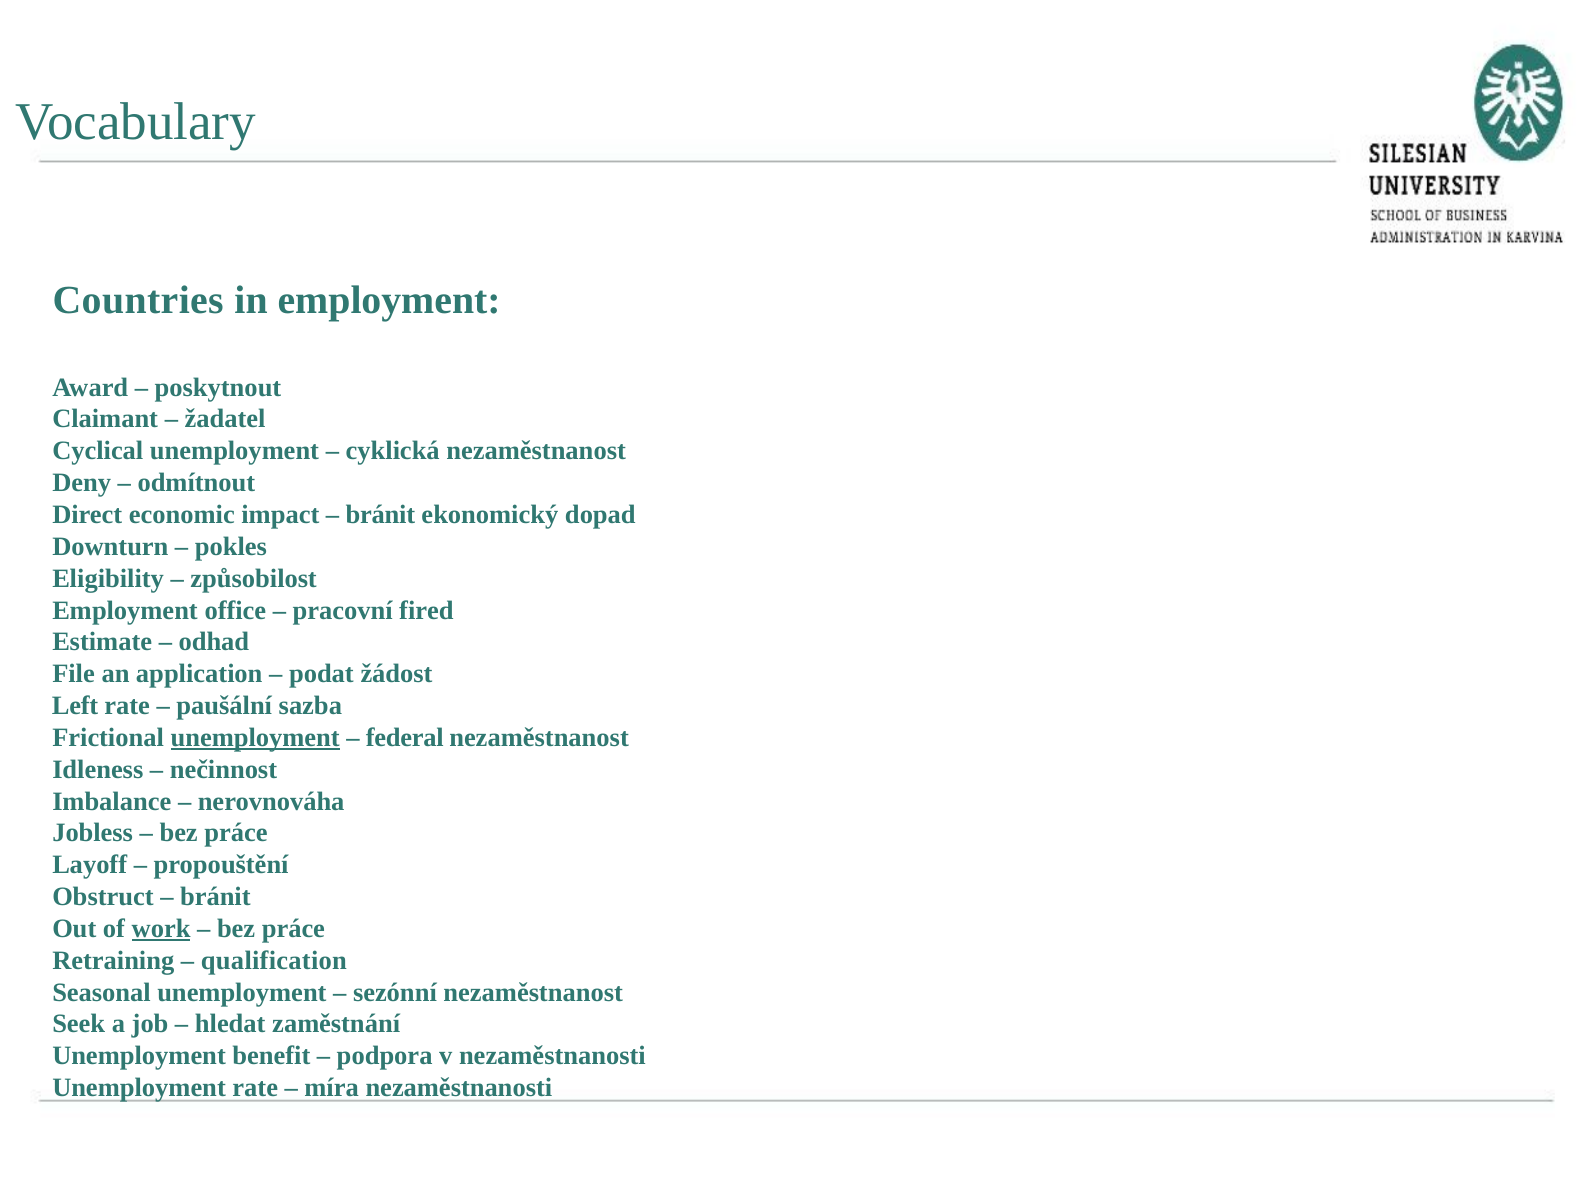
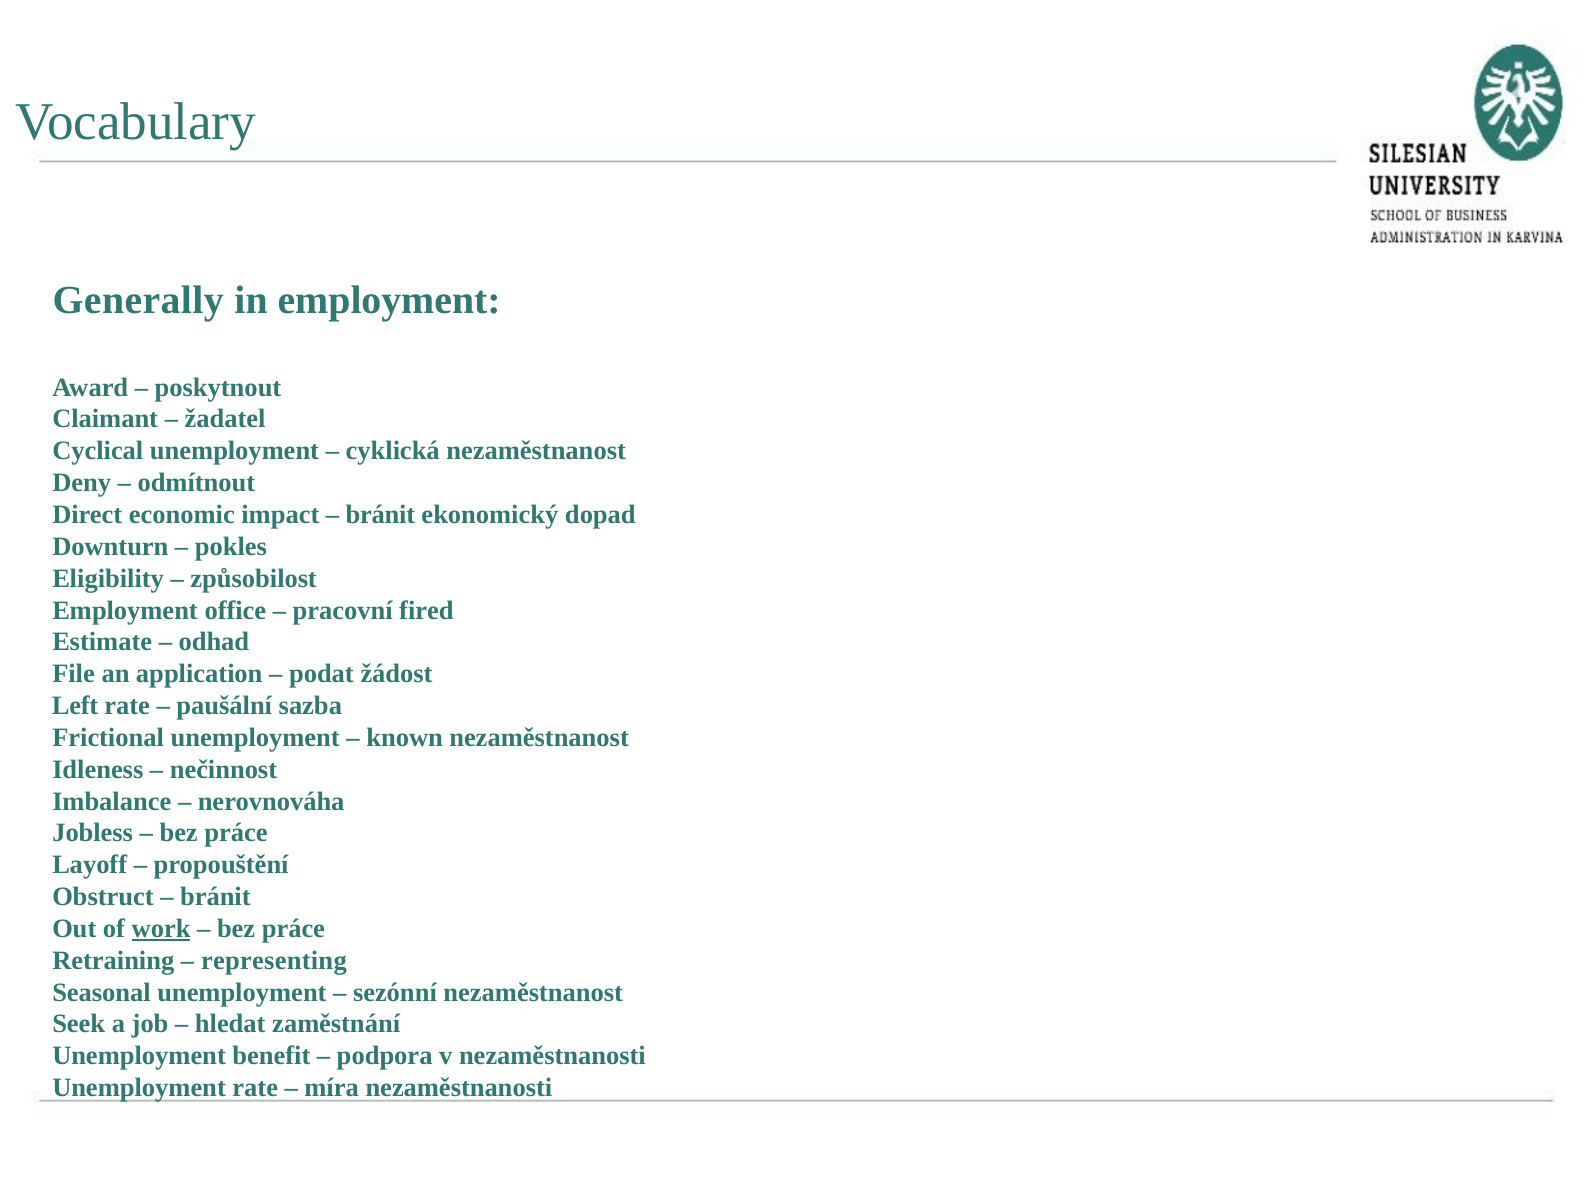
Countries: Countries -> Generally
unemployment at (255, 738) underline: present -> none
federal: federal -> known
qualification: qualification -> representing
